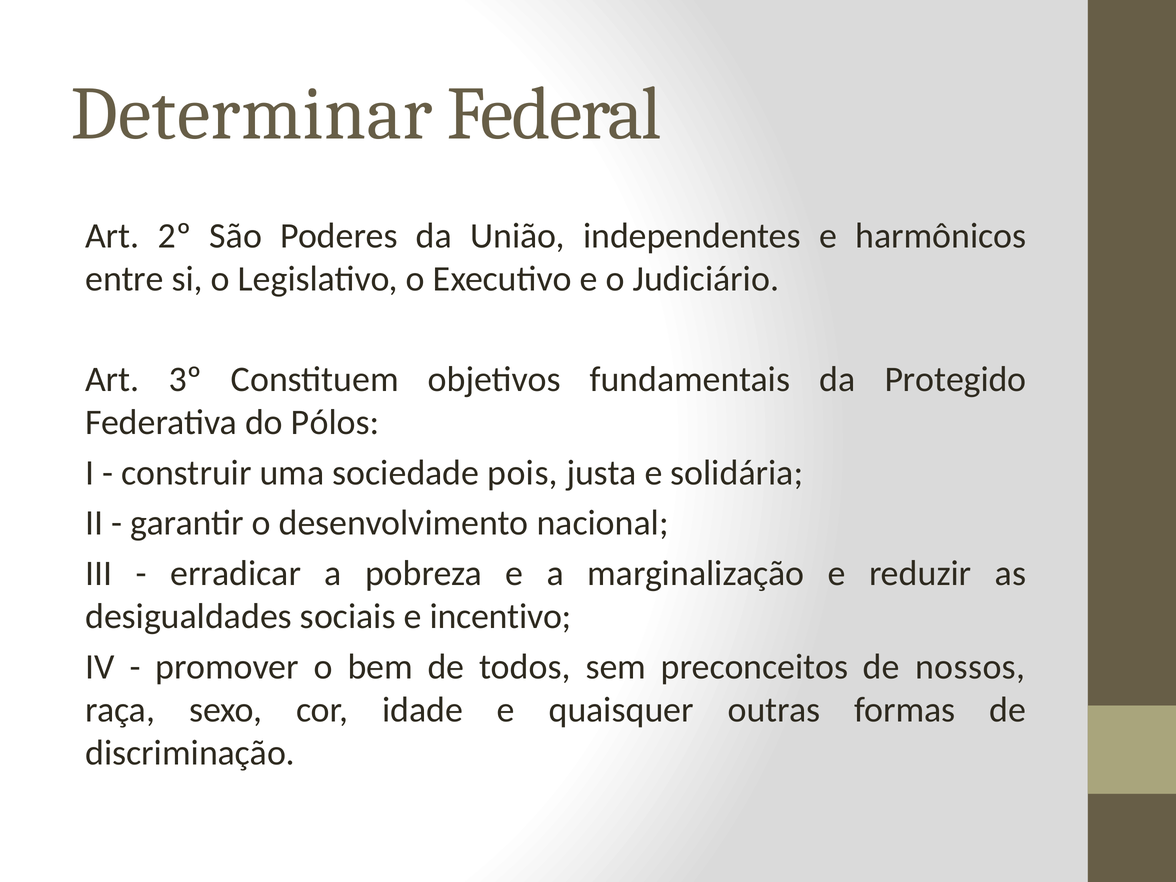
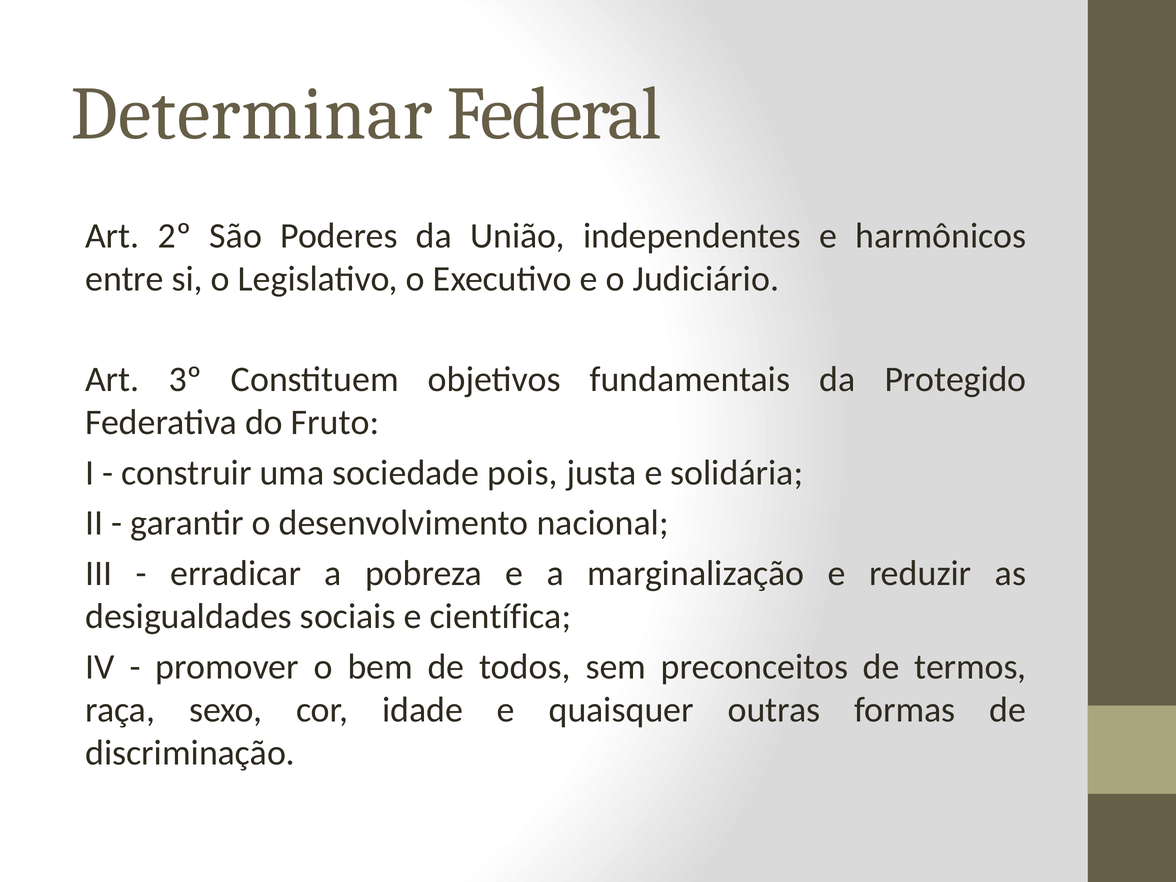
Pólos: Pólos -> Fruto
incentivo: incentivo -> científica
nossos: nossos -> termos
